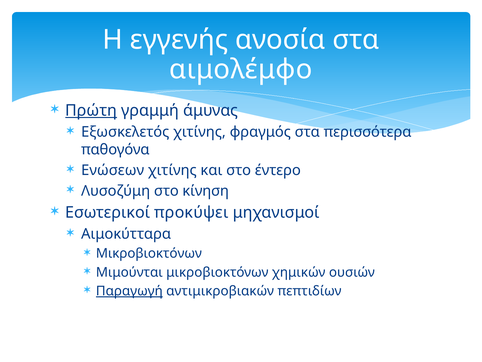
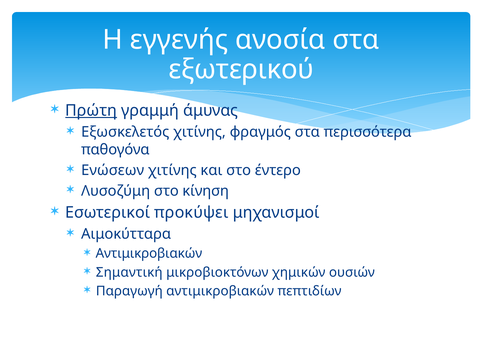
αιμολέμφο: αιμολέμφο -> εξωτερικού
Μικροβιοκτόνων at (149, 253): Μικροβιοκτόνων -> Αντιμικροβιακών
Μιμούνται: Μιμούνται -> Σημαντική
Παραγωγή underline: present -> none
